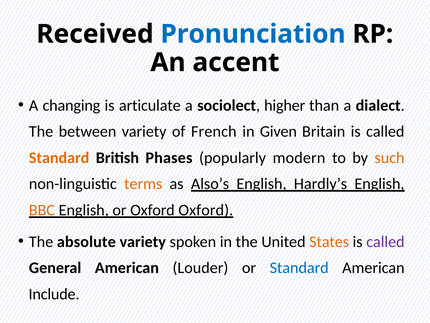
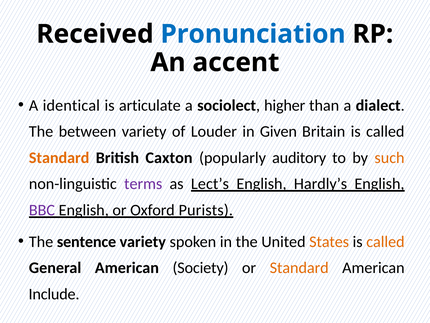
changing: changing -> identical
French: French -> Louder
Phases: Phases -> Caxton
modern: modern -> auditory
terms colour: orange -> purple
Also’s: Also’s -> Lect’s
BBC colour: orange -> purple
Oxford Oxford: Oxford -> Purists
absolute: absolute -> sentence
called at (385, 241) colour: purple -> orange
Louder: Louder -> Society
Standard at (299, 267) colour: blue -> orange
